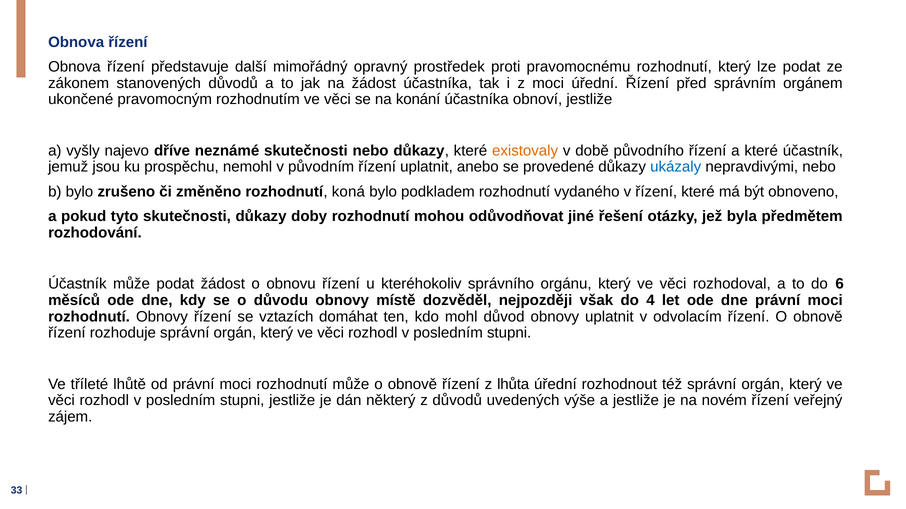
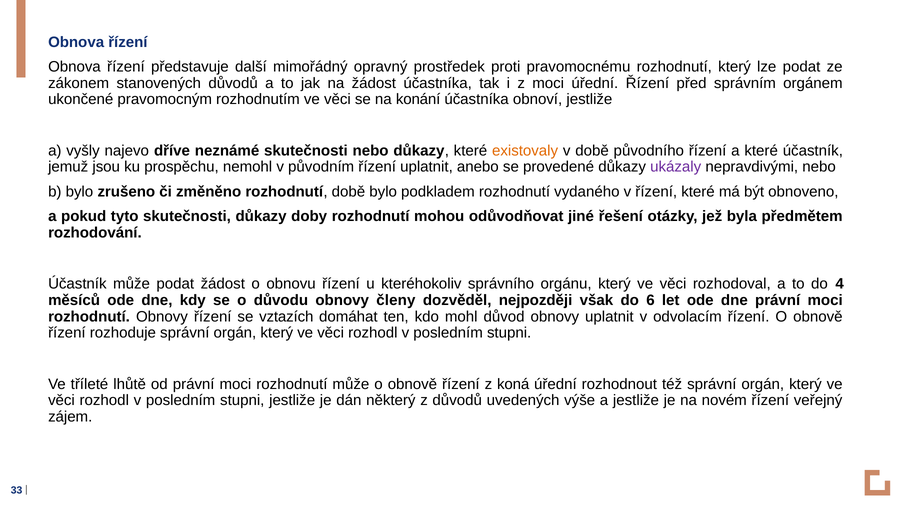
ukázaly colour: blue -> purple
rozhodnutí koná: koná -> době
6: 6 -> 4
místě: místě -> členy
4: 4 -> 6
lhůta: lhůta -> koná
